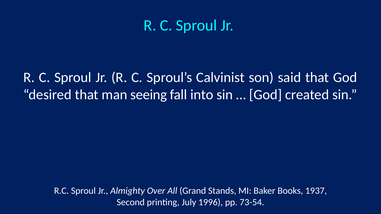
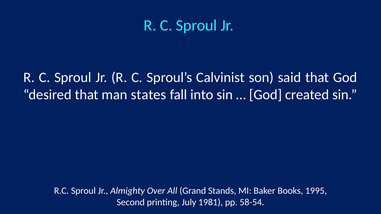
seeing: seeing -> states
1937: 1937 -> 1995
1996: 1996 -> 1981
73-54: 73-54 -> 58-54
